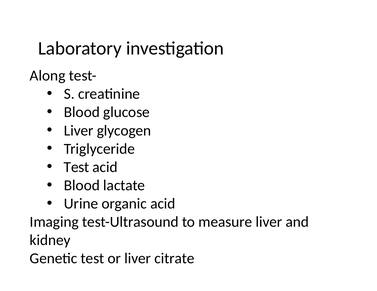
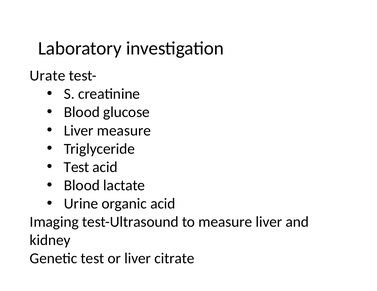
Along: Along -> Urate
Liver glycogen: glycogen -> measure
